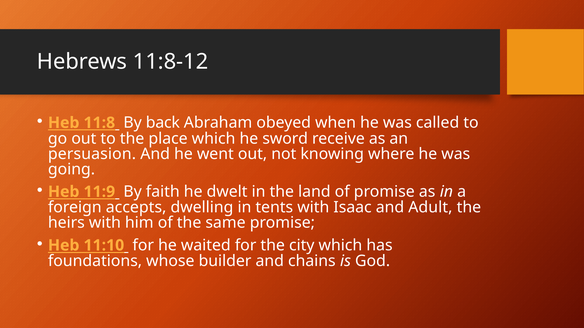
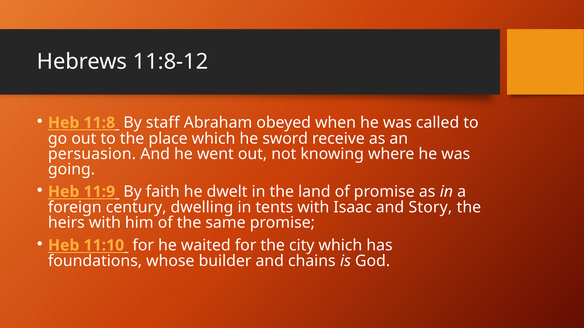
back: back -> staff
accepts: accepts -> century
Adult: Adult -> Story
